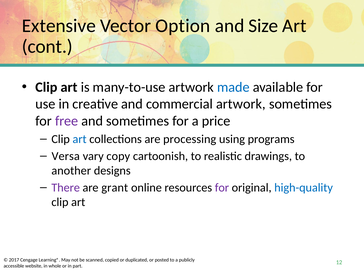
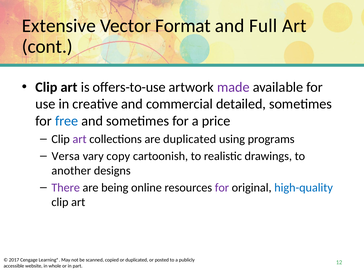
Option: Option -> Format
Size: Size -> Full
many-to-use: many-to-use -> offers-to-use
made colour: blue -> purple
commercial artwork: artwork -> detailed
free colour: purple -> blue
art at (80, 139) colour: blue -> purple
are processing: processing -> duplicated
grant: grant -> being
